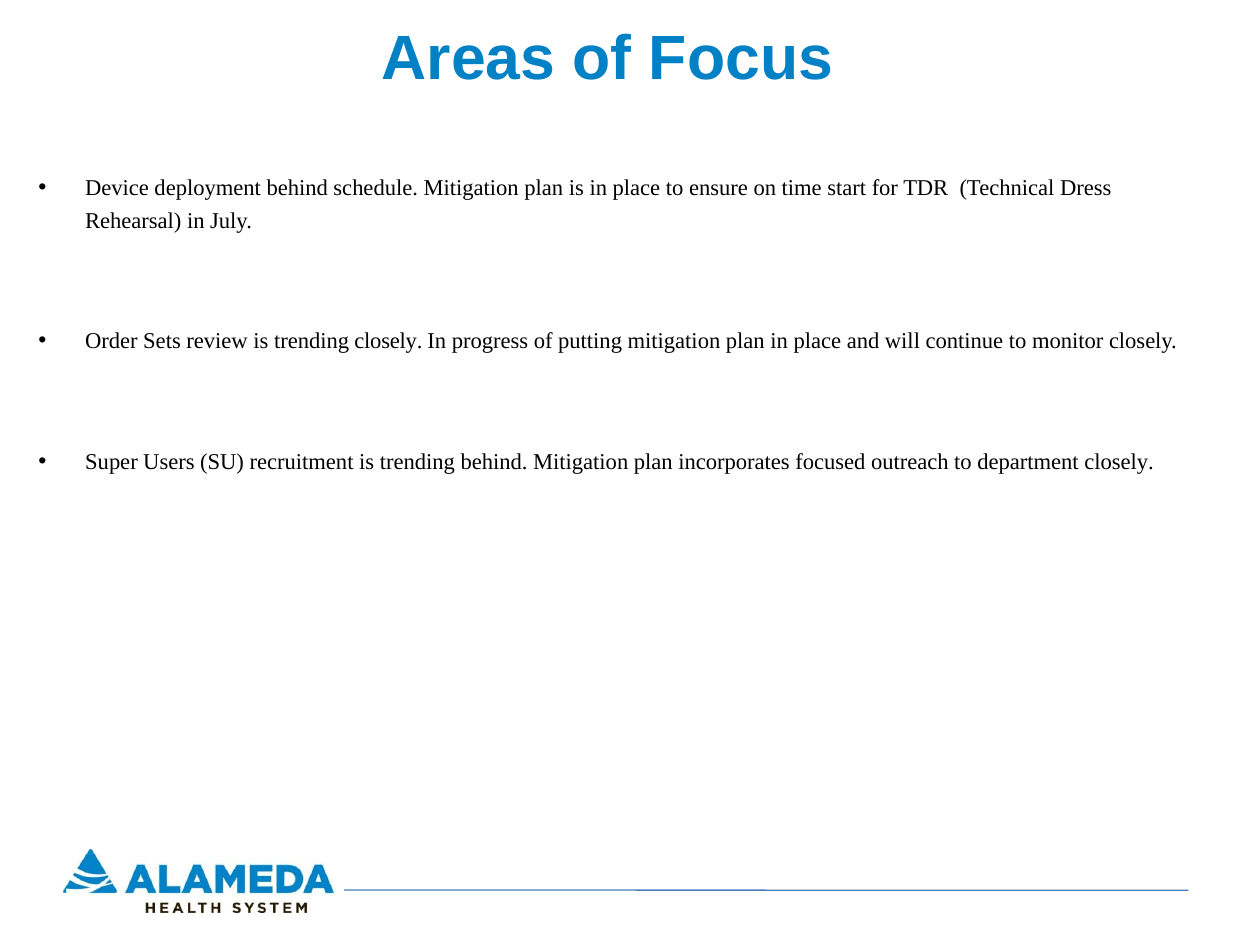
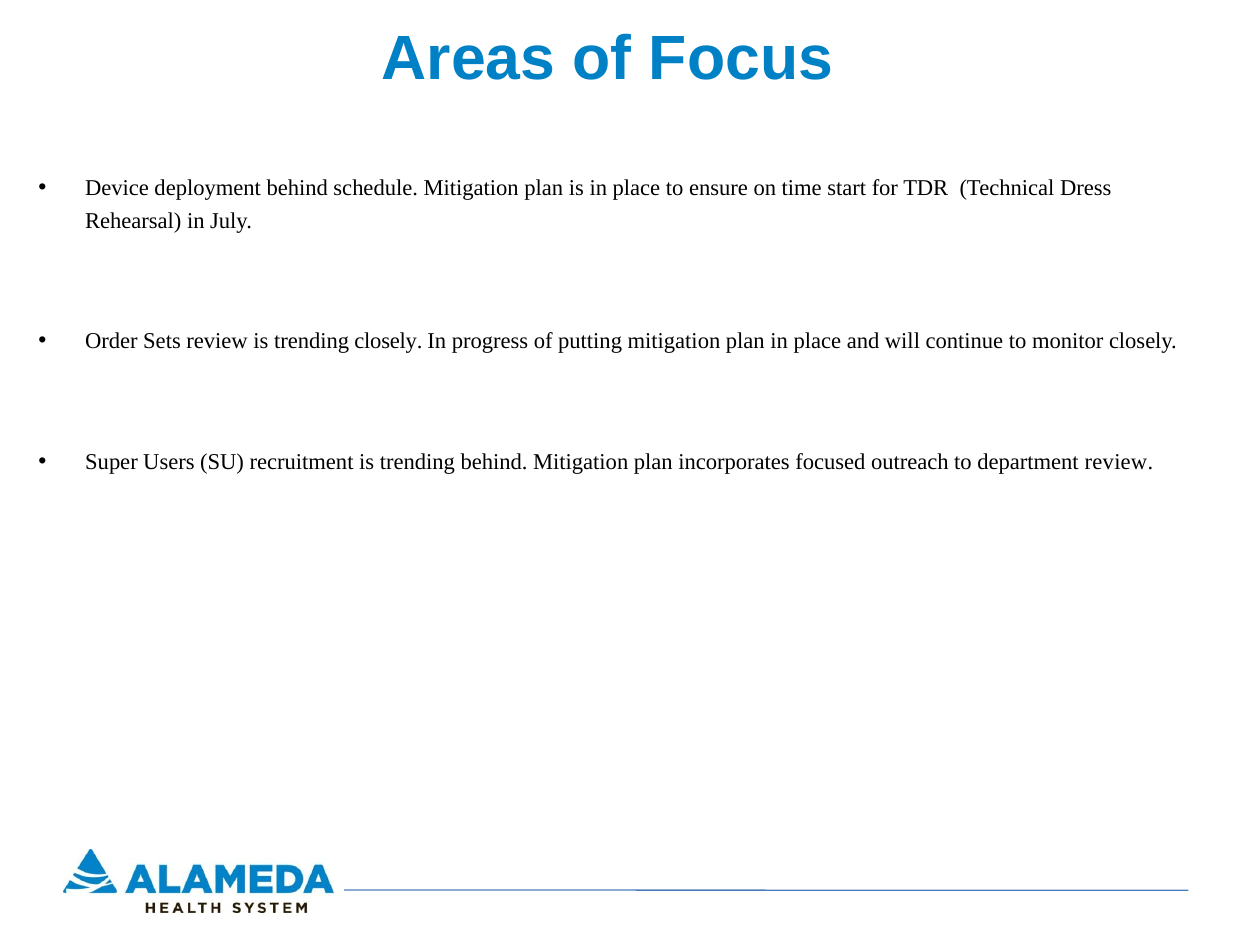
department closely: closely -> review
